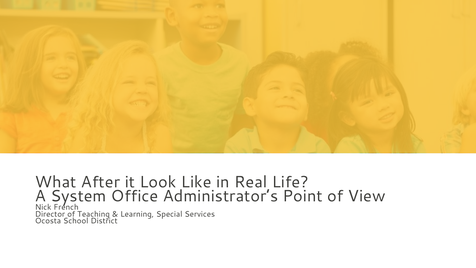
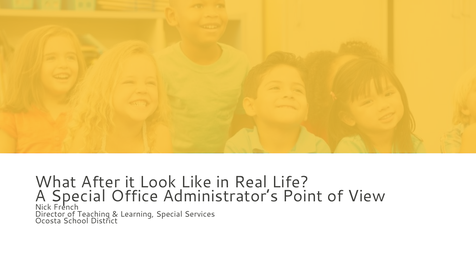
A System: System -> Special
